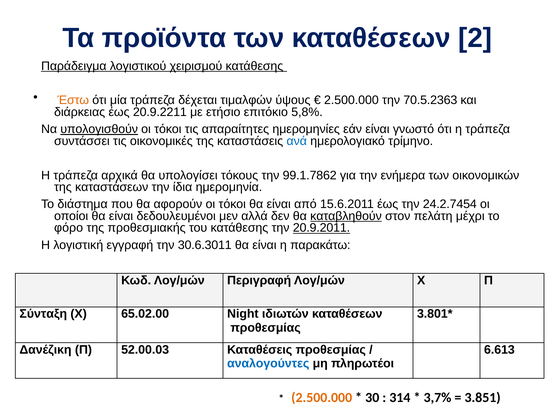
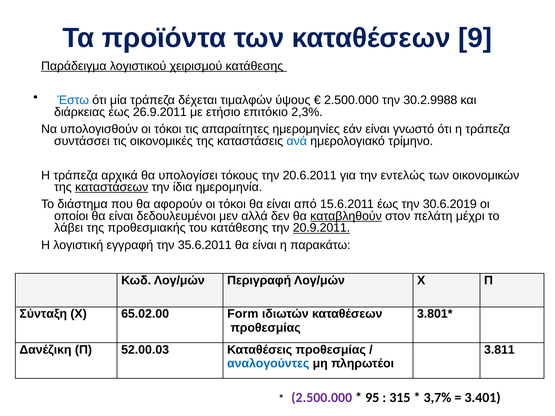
2: 2 -> 9
Έστω colour: orange -> blue
70.5.2363: 70.5.2363 -> 30.2.9988
20.9.2211: 20.9.2211 -> 26.9.2011
5,8%: 5,8% -> 2,3%
υπολογισθούν underline: present -> none
99.1.7862: 99.1.7862 -> 20.6.2011
ενήμερα: ενήμερα -> εντελώς
καταστάσεων underline: none -> present
24.2.7454: 24.2.7454 -> 30.6.2019
φόρο: φόρο -> λάβει
30.6.3011: 30.6.3011 -> 35.6.2011
Night: Night -> Form
6.613: 6.613 -> 3.811
2.500.000 at (322, 398) colour: orange -> purple
30: 30 -> 95
314: 314 -> 315
3.851: 3.851 -> 3.401
